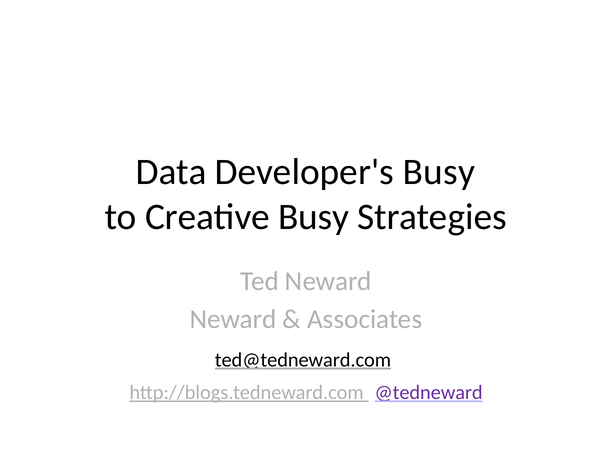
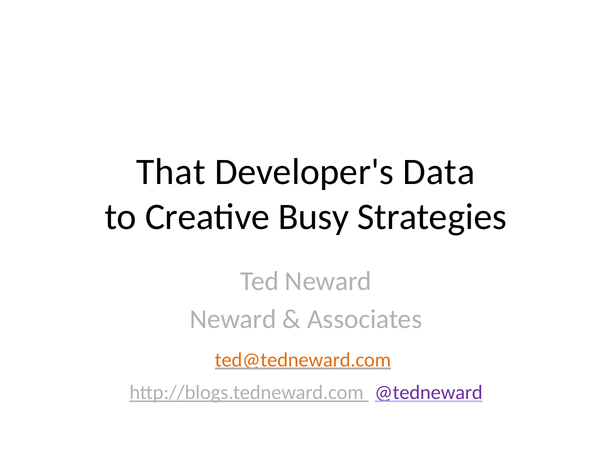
Data: Data -> That
Developer's Busy: Busy -> Data
ted@tedneward.com colour: black -> orange
